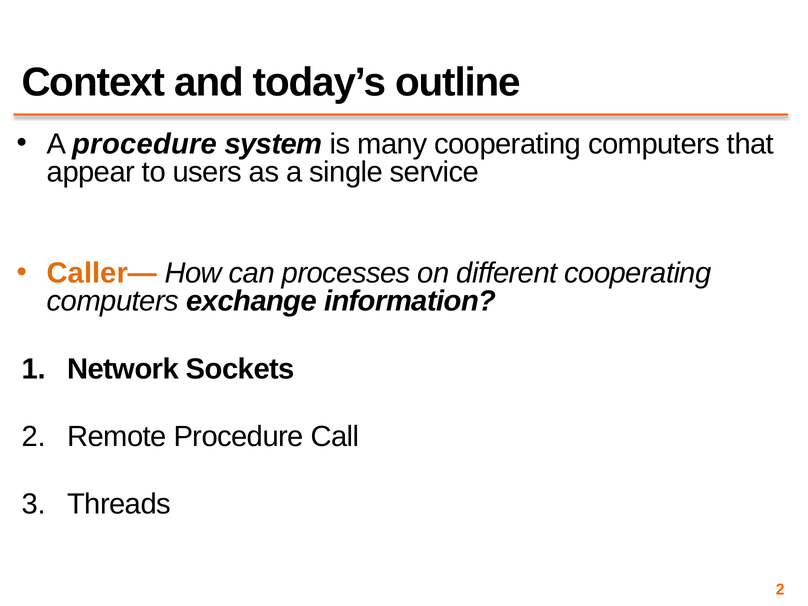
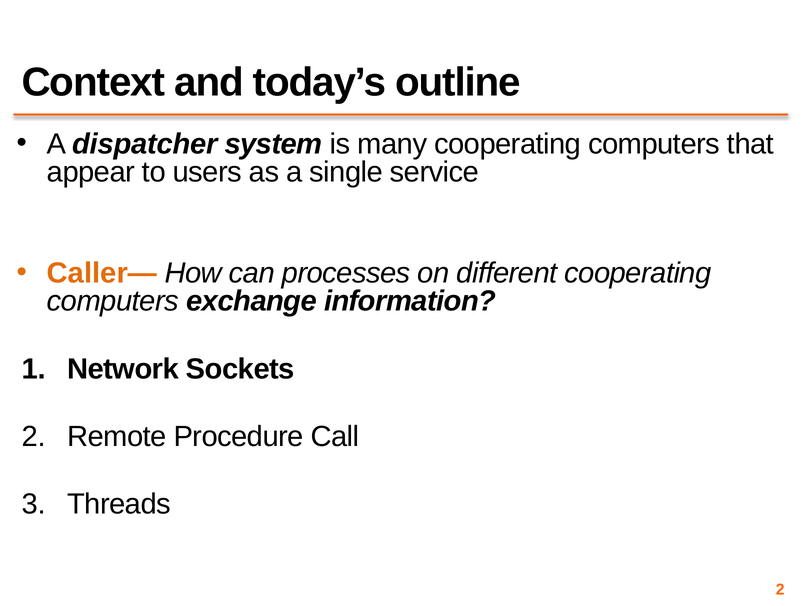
A procedure: procedure -> dispatcher
